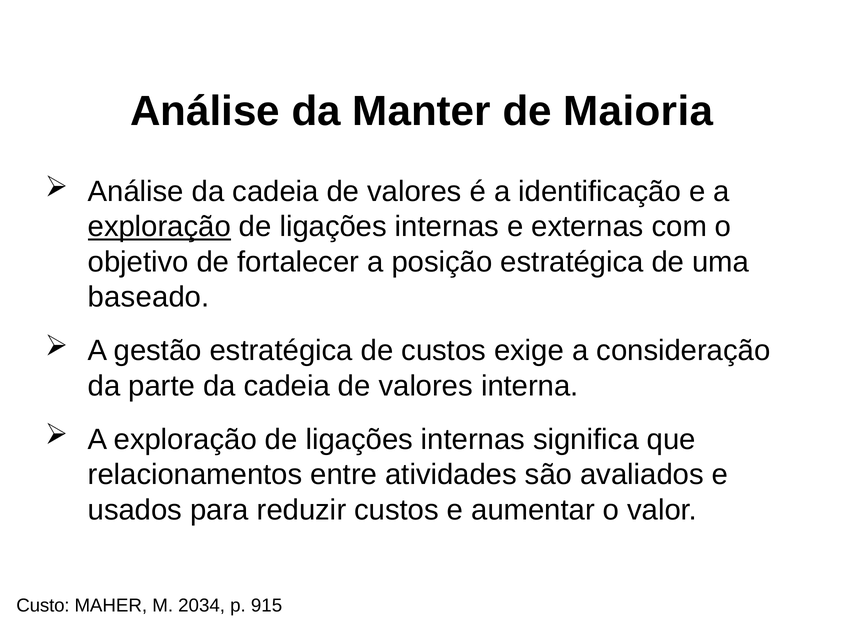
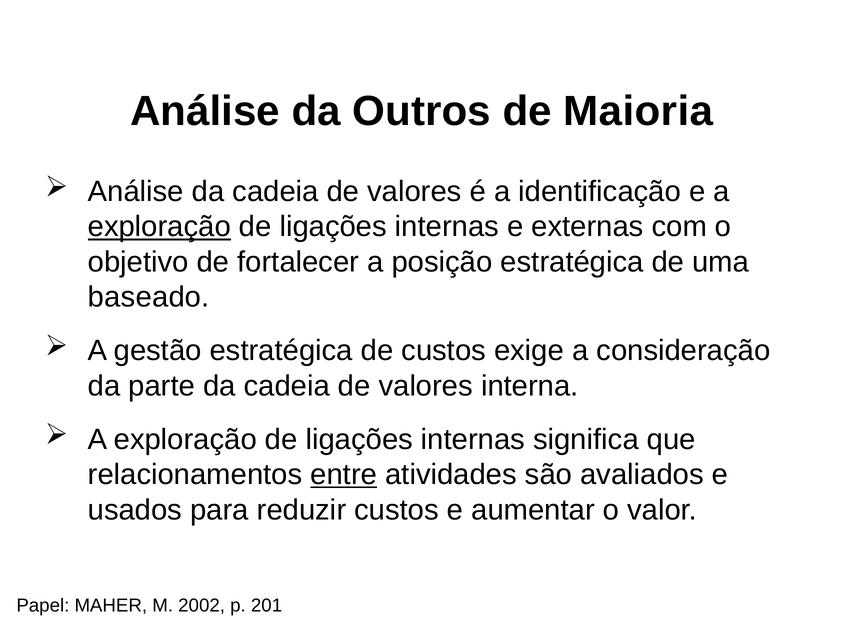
Manter: Manter -> Outros
entre underline: none -> present
Custo: Custo -> Papel
2034: 2034 -> 2002
915: 915 -> 201
